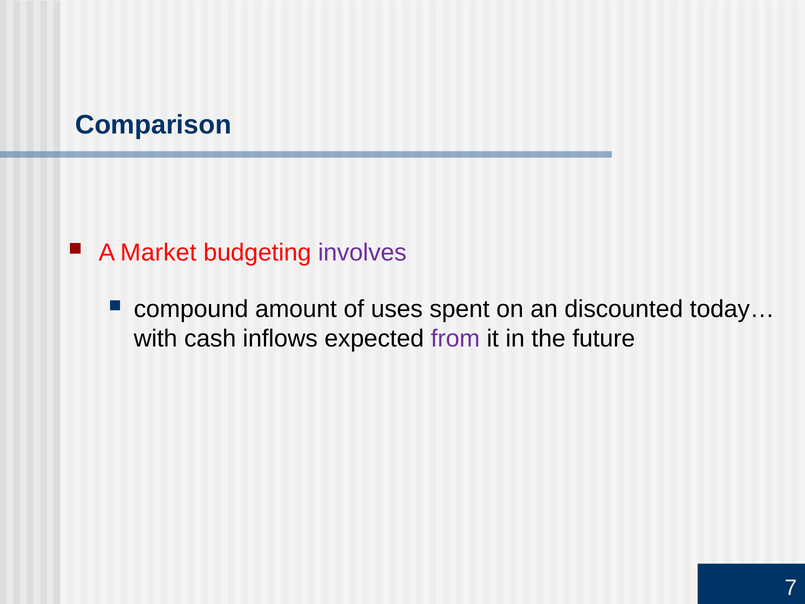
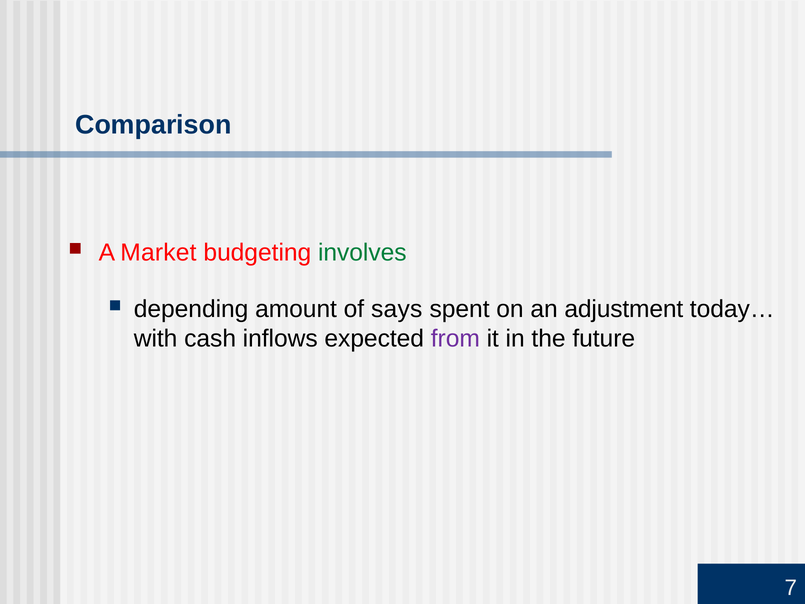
involves colour: purple -> green
compound: compound -> depending
uses: uses -> says
discounted: discounted -> adjustment
